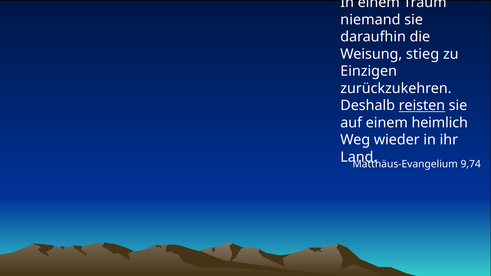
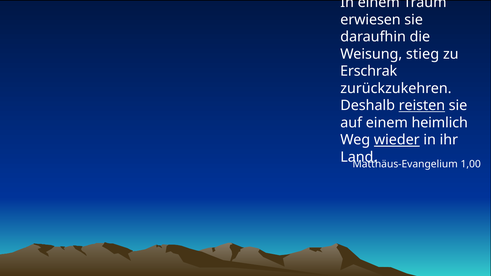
niemand: niemand -> erwiesen
Einzigen: Einzigen -> Erschrak
wieder underline: none -> present
9,74: 9,74 -> 1,00
